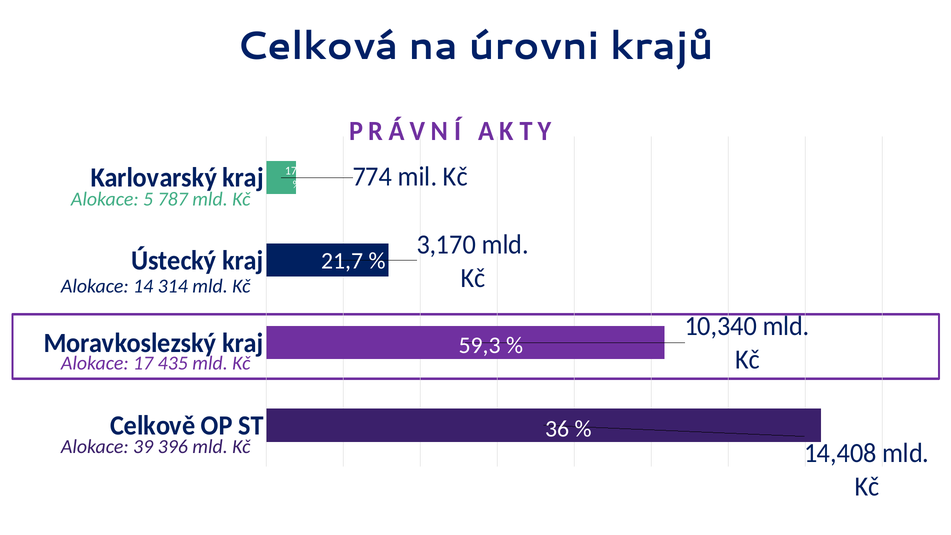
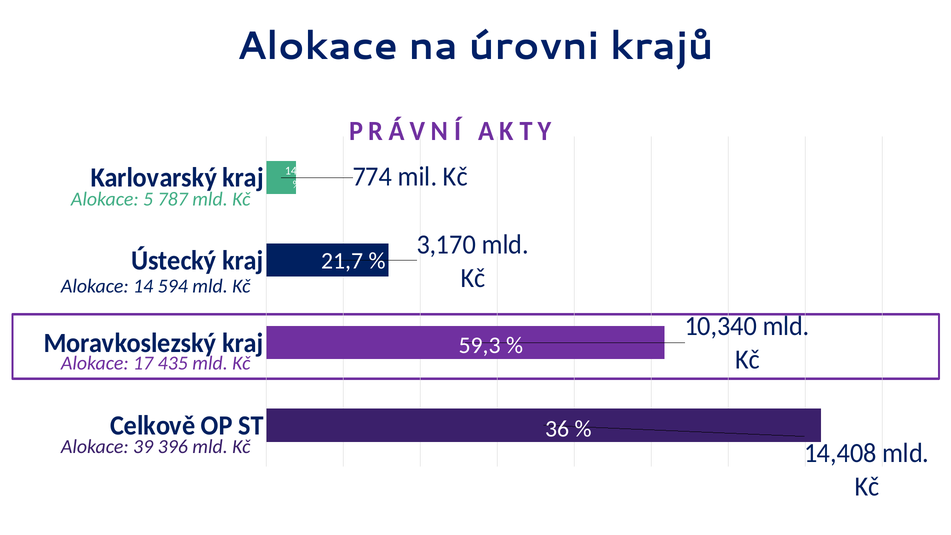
Celková at (318, 46): Celková -> Alokace
17,4: 17,4 -> 14,4
314: 314 -> 594
